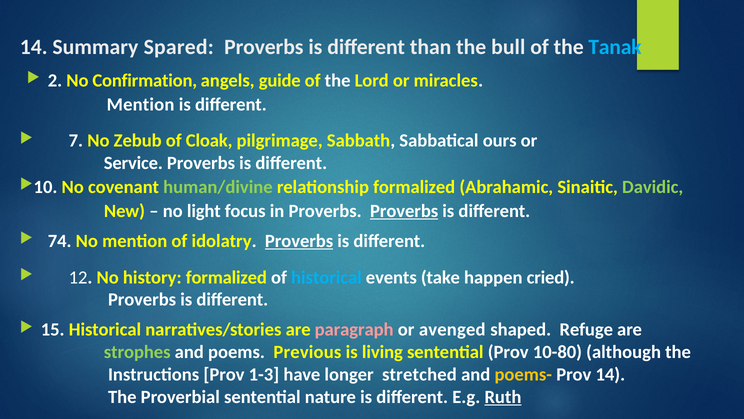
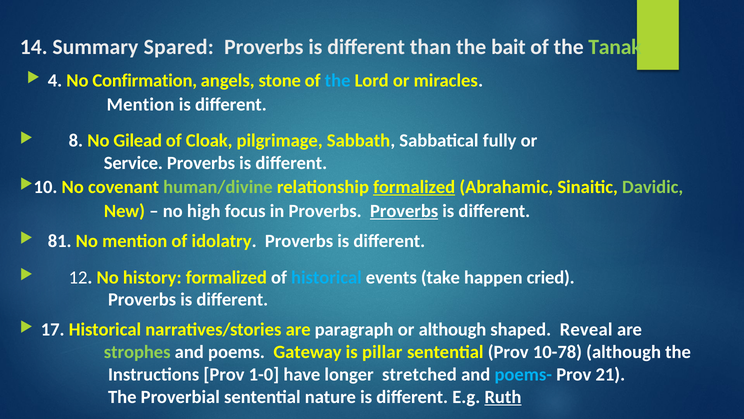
bull: bull -> bait
Tanak colour: light blue -> light green
2: 2 -> 4
guide: guide -> stone
the at (338, 80) colour: white -> light blue
7: 7 -> 8
Zebub: Zebub -> Gilead
ours: ours -> fully
formalized at (414, 187) underline: none -> present
light: light -> high
74: 74 -> 81
Proverbs at (299, 241) underline: present -> none
15: 15 -> 17
paragraph colour: pink -> white
or avenged: avenged -> although
Refuge: Refuge -> Reveal
Previous: Previous -> Gateway
living: living -> pillar
10-80: 10-80 -> 10-78
1-3: 1-3 -> 1-0
poems- colour: yellow -> light blue
Prov 14: 14 -> 21
